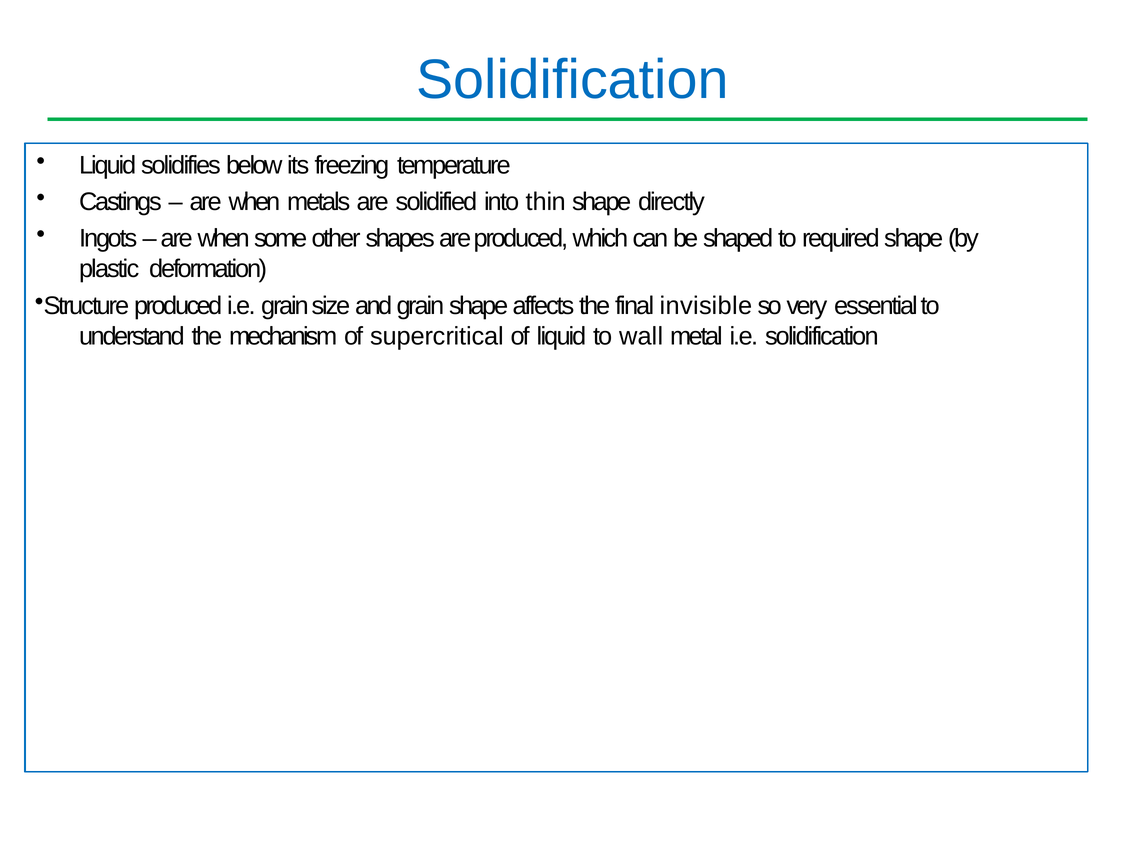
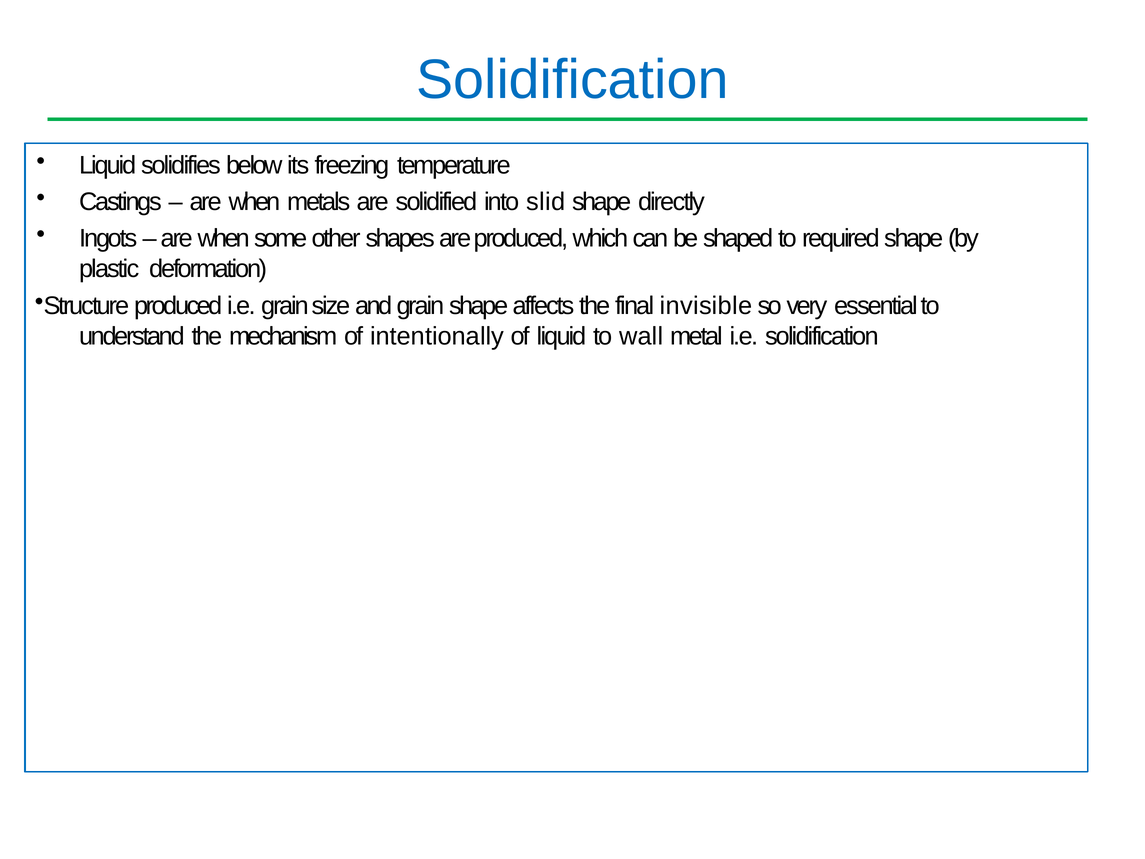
thin: thin -> slid
supercritical: supercritical -> intentionally
